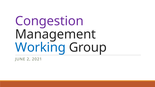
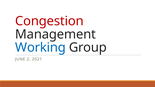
Congestion colour: purple -> red
